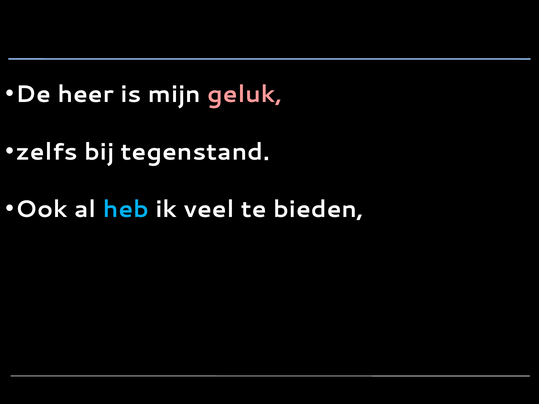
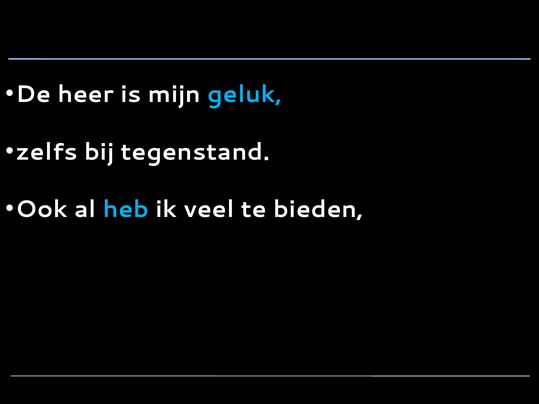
geluk colour: pink -> light blue
